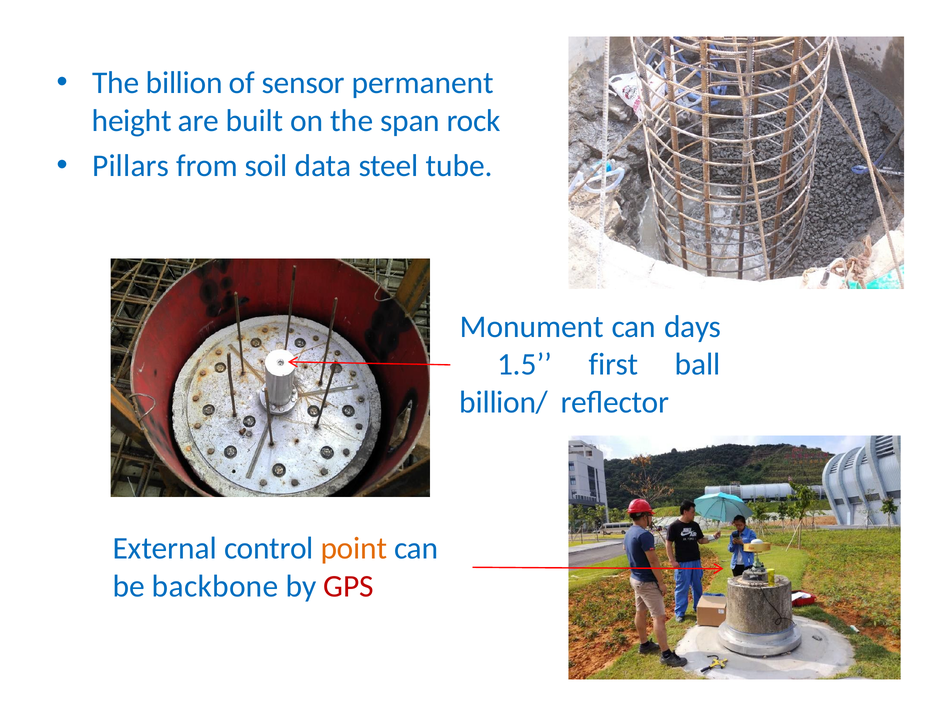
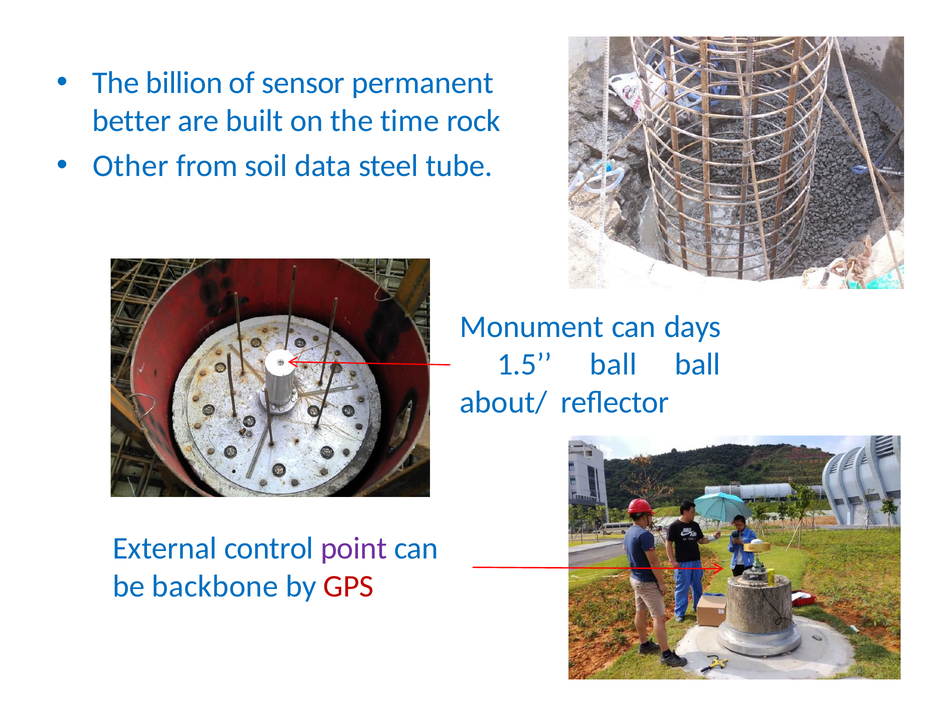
height: height -> better
span: span -> time
Pillars: Pillars -> Other
1.5 first: first -> ball
billion/: billion/ -> about/
point colour: orange -> purple
